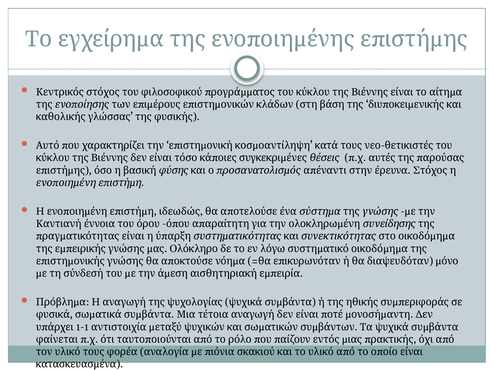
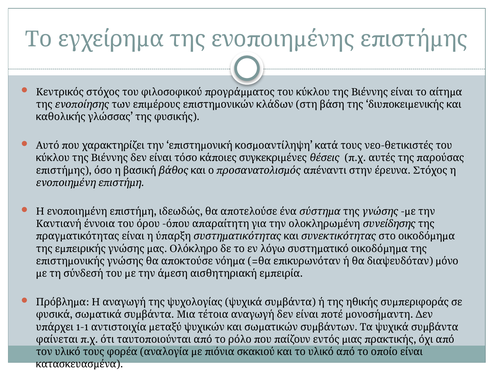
φύσης: φύσης -> βάθος
